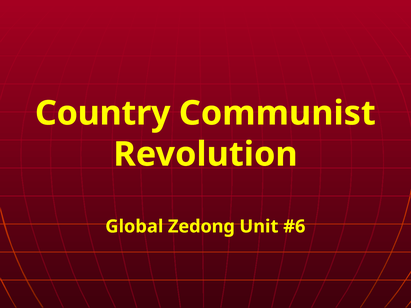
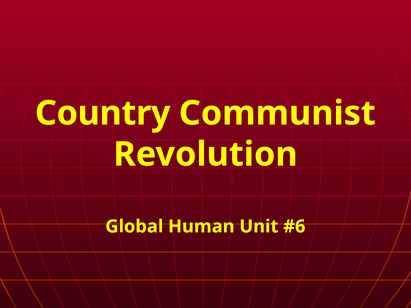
Zedong: Zedong -> Human
